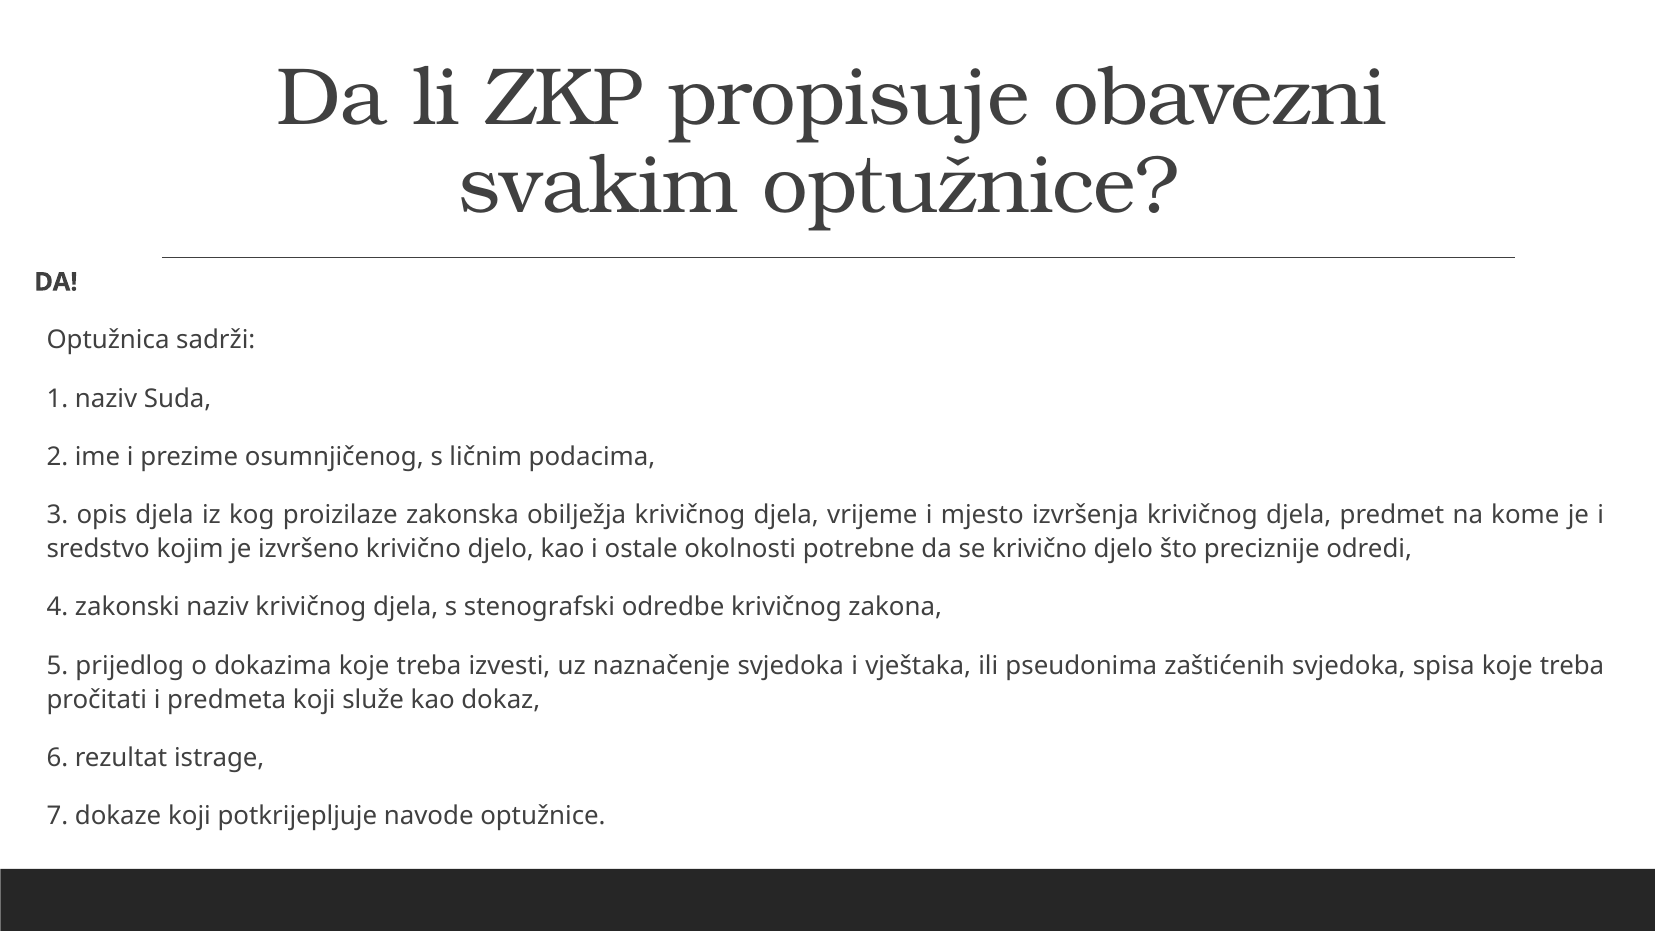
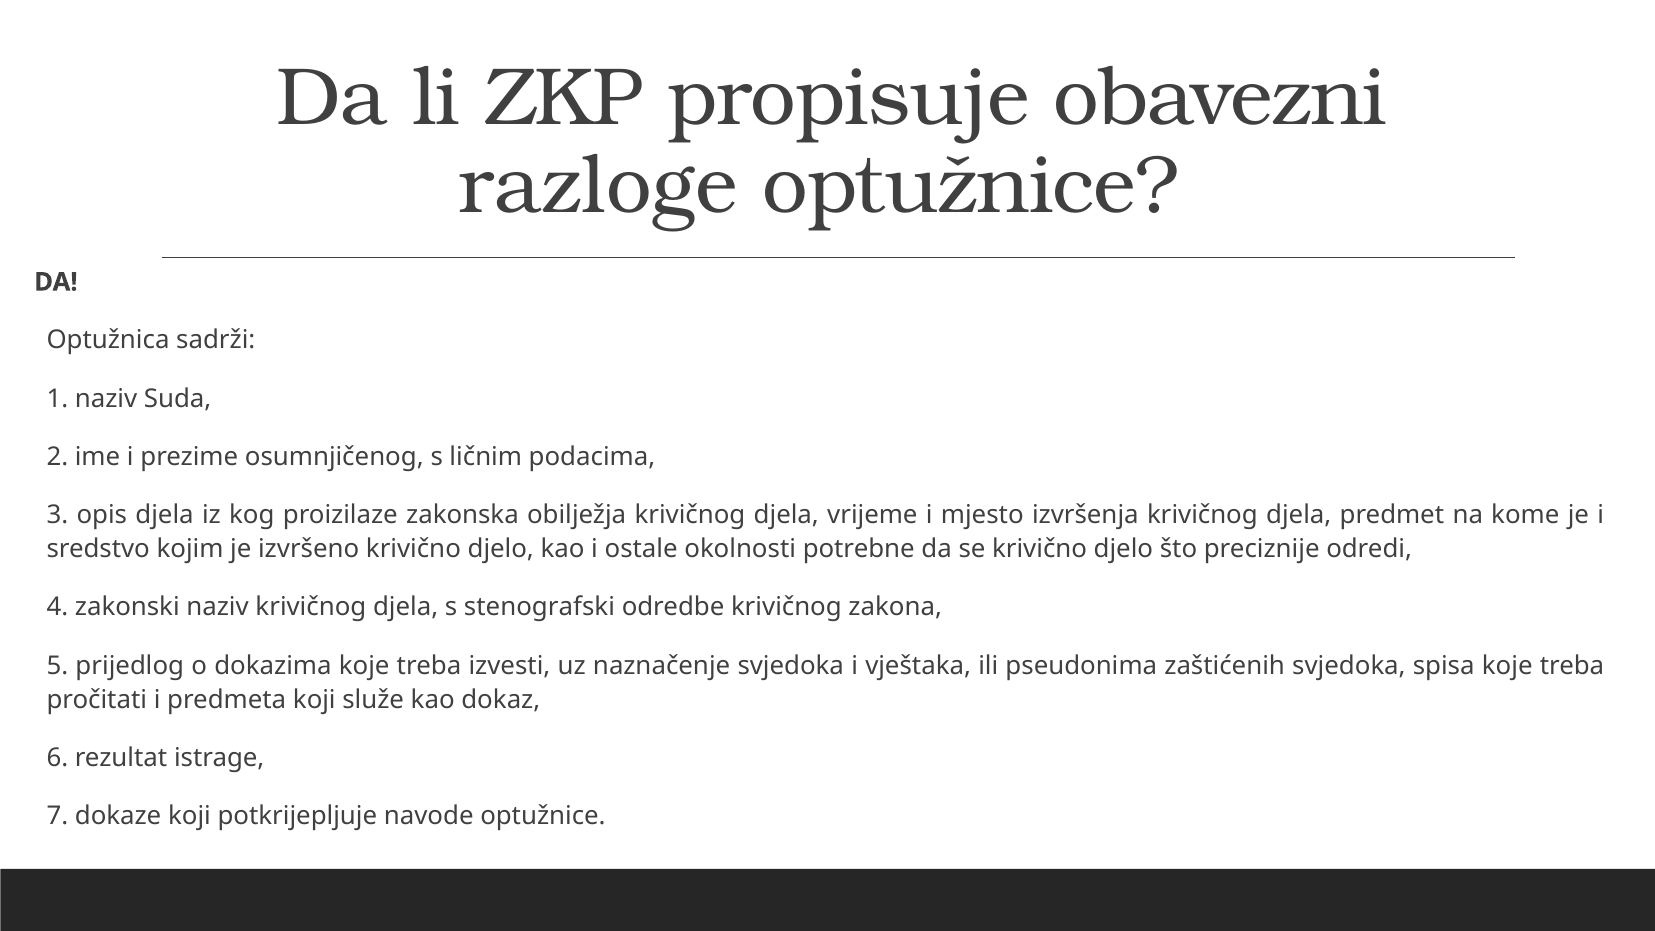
svakim: svakim -> razloge
